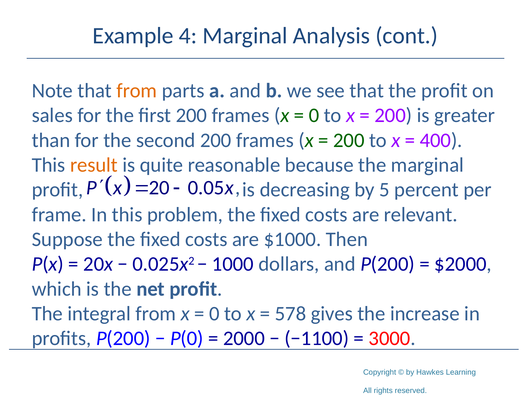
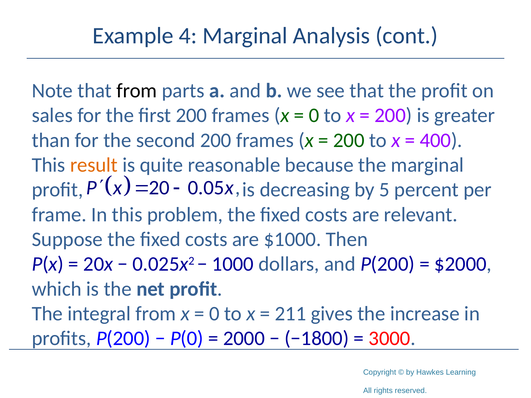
from at (137, 91) colour: orange -> black
578: 578 -> 211
−1100: −1100 -> −1800
